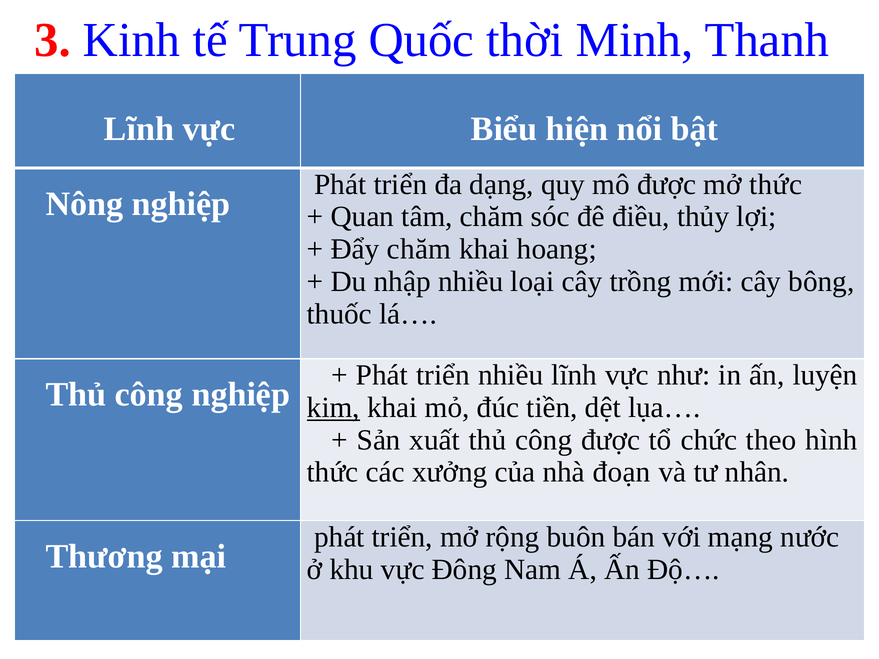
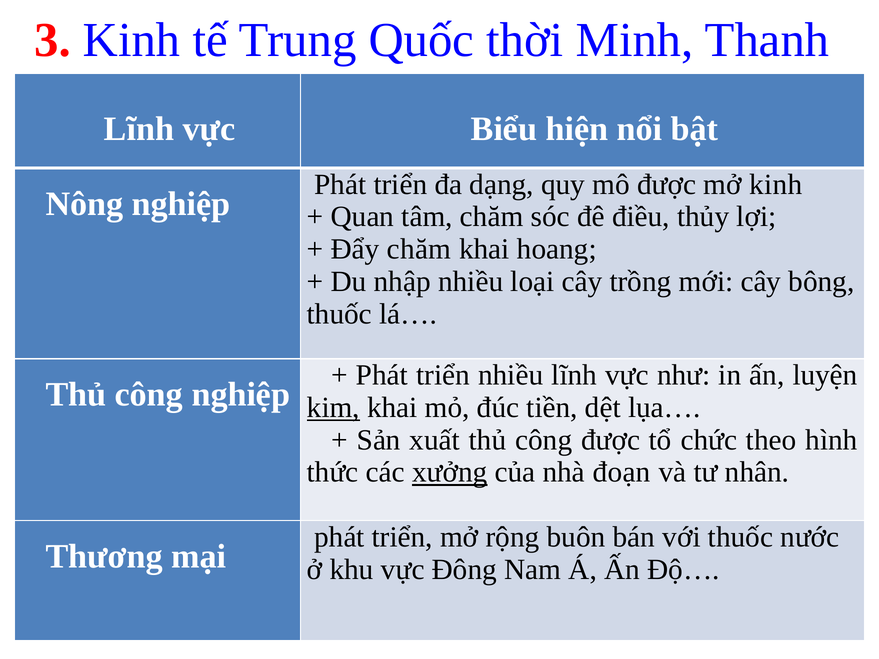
mở thức: thức -> kinh
xưởng underline: none -> present
với mạng: mạng -> thuốc
